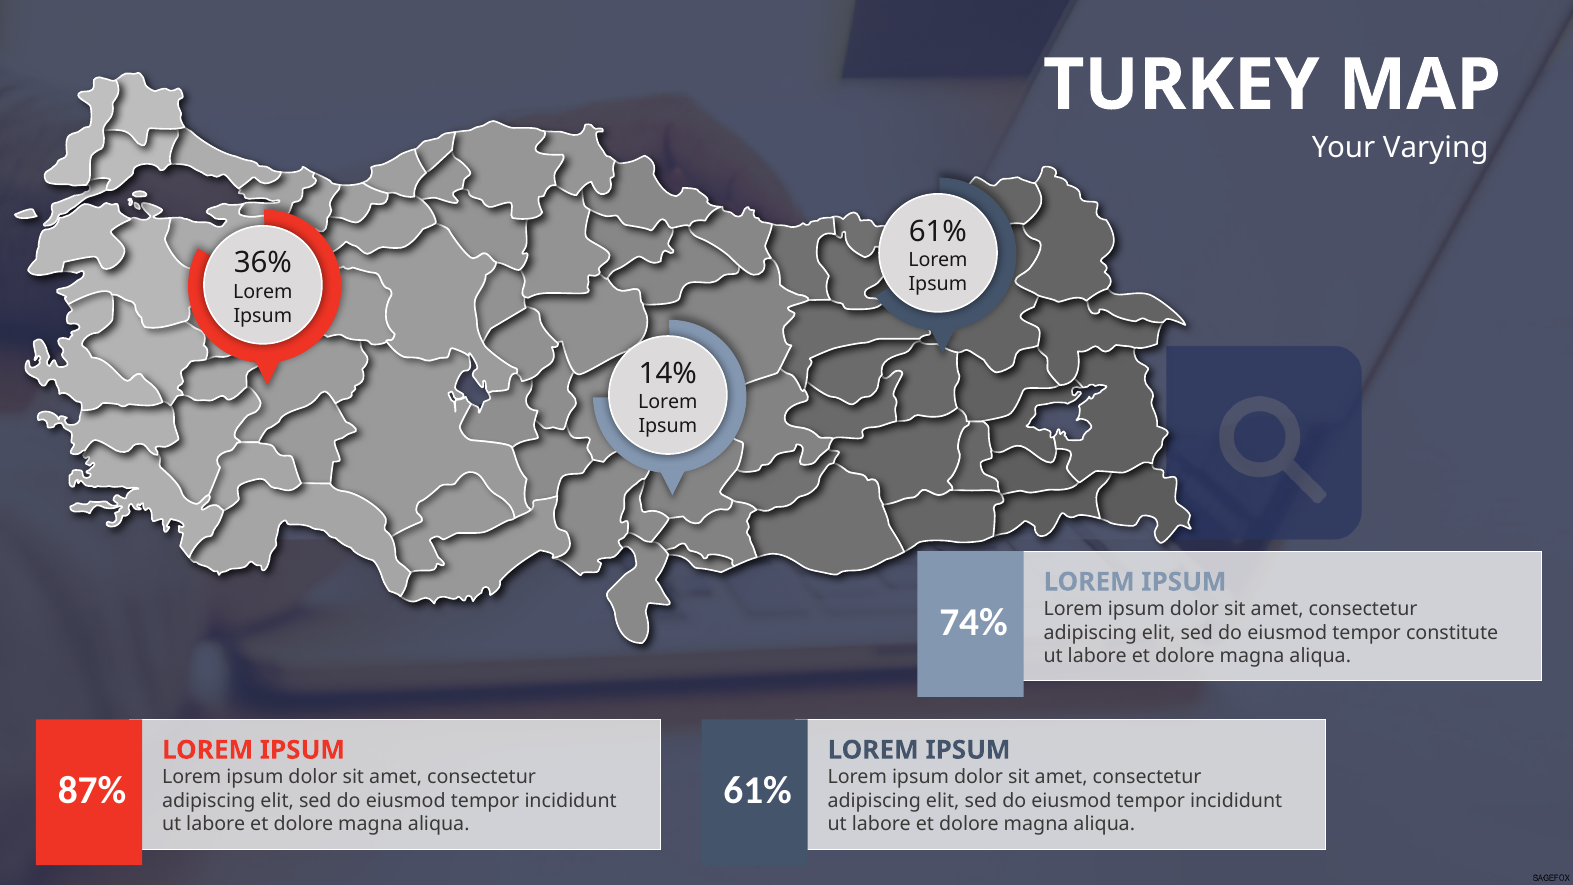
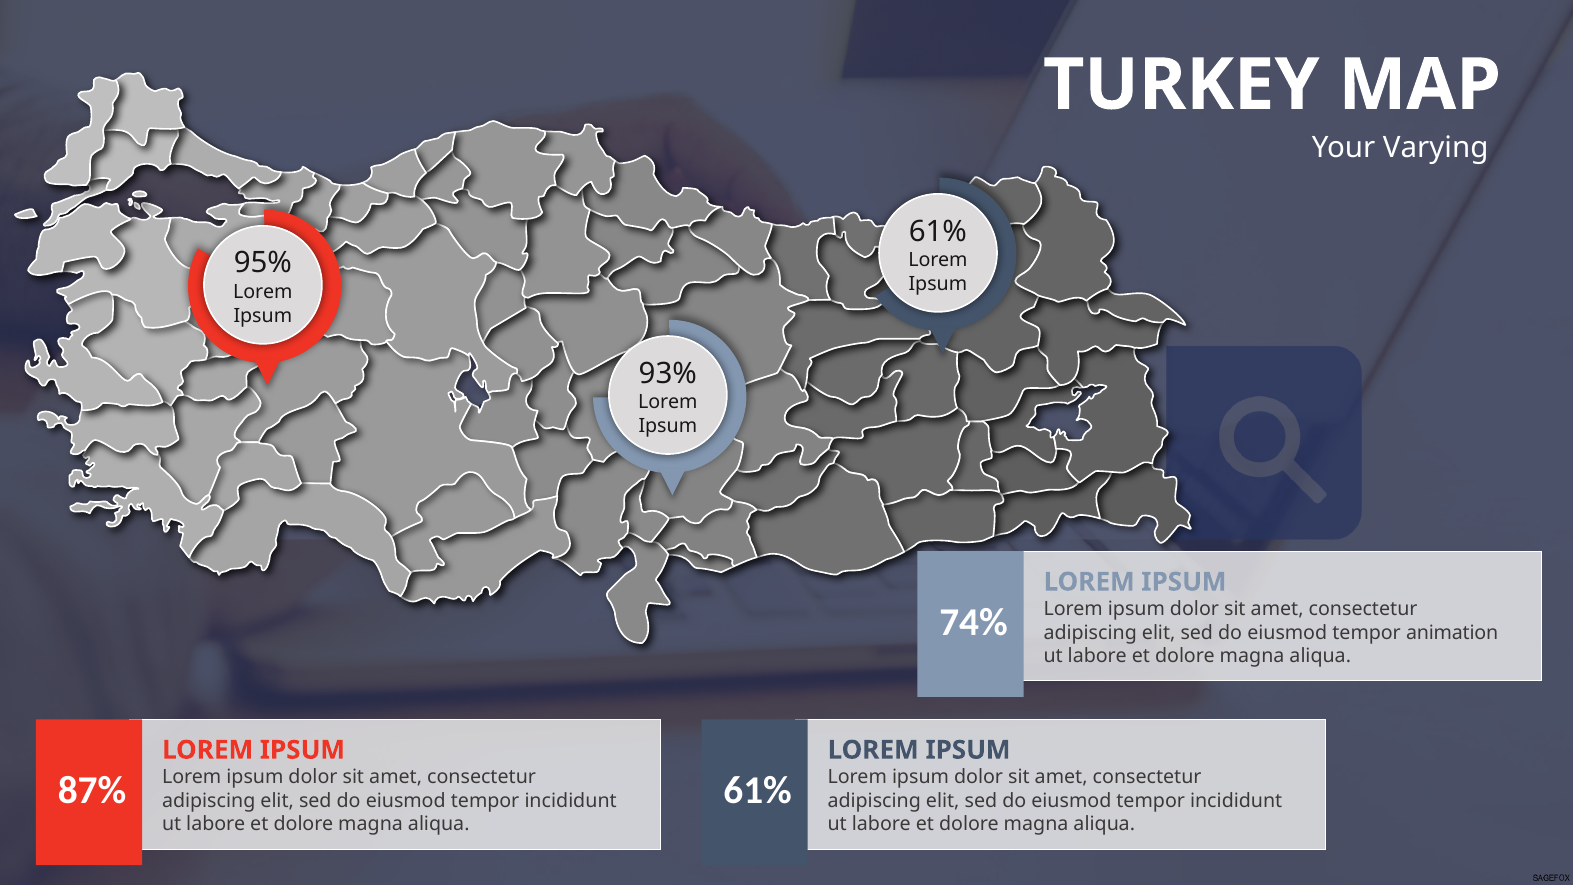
36%: 36% -> 95%
14%: 14% -> 93%
constitute: constitute -> animation
